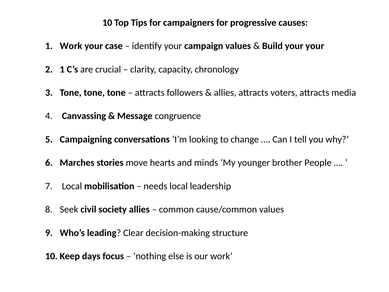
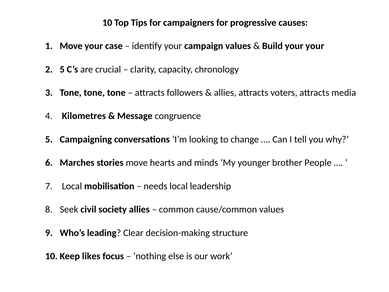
Work at (71, 46): Work -> Move
1 at (62, 69): 1 -> 5
Canvassing: Canvassing -> Kilometres
days: days -> likes
